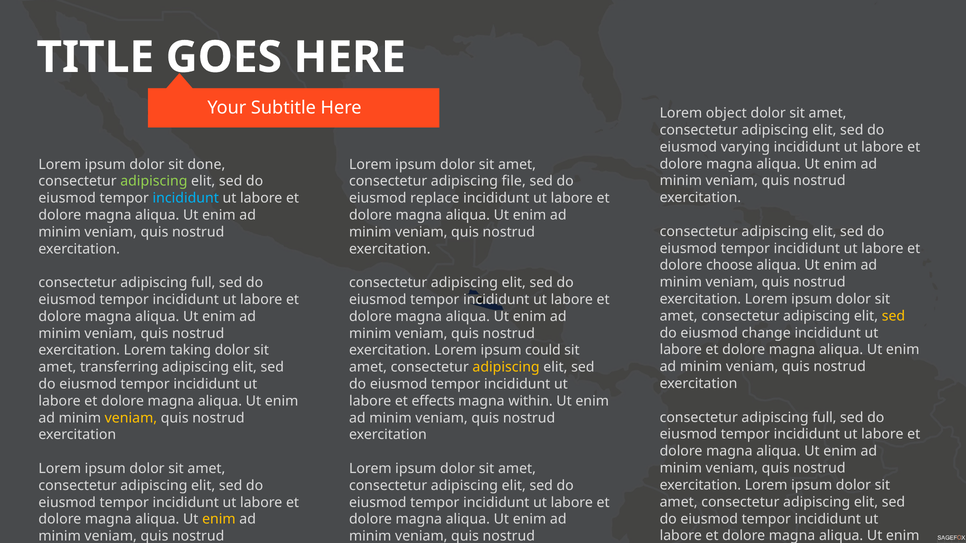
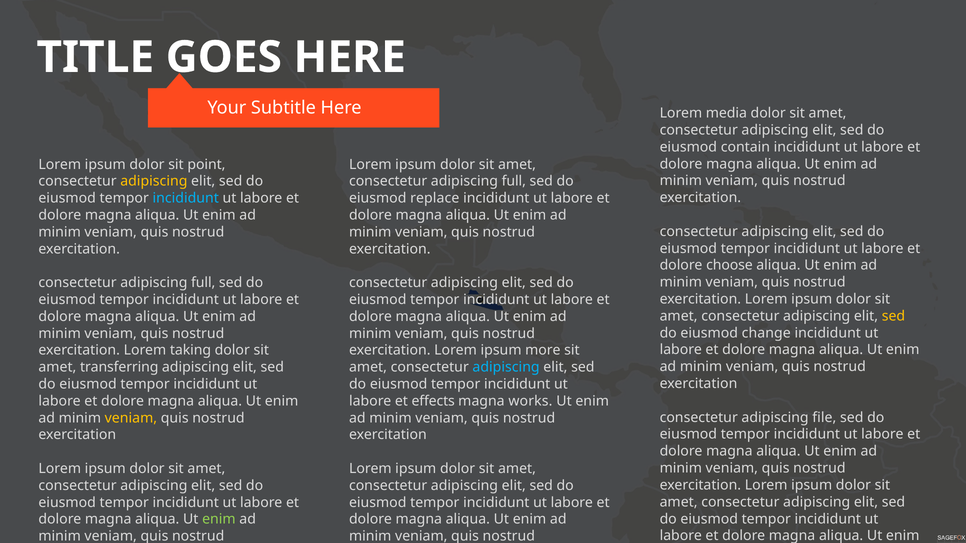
object: object -> media
varying: varying -> contain
done: done -> point
adipiscing at (154, 181) colour: light green -> yellow
file at (514, 181): file -> full
could: could -> more
adipiscing at (506, 367) colour: yellow -> light blue
within: within -> works
full at (824, 418): full -> file
enim at (219, 520) colour: yellow -> light green
